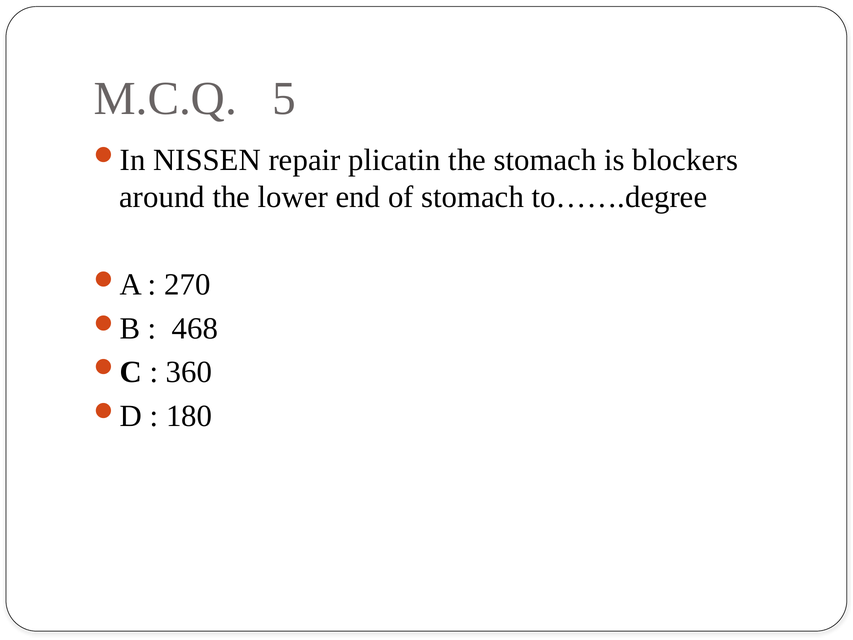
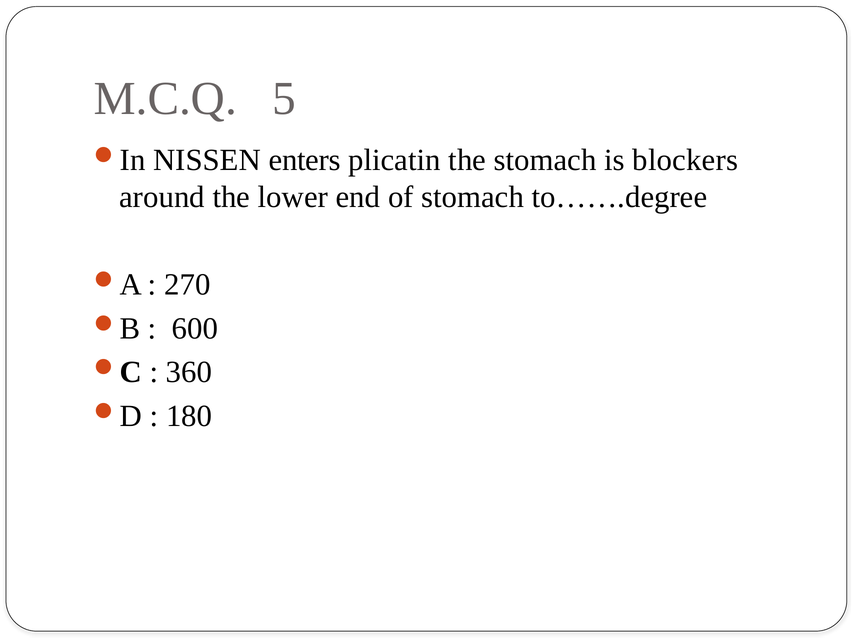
repair: repair -> enters
468: 468 -> 600
